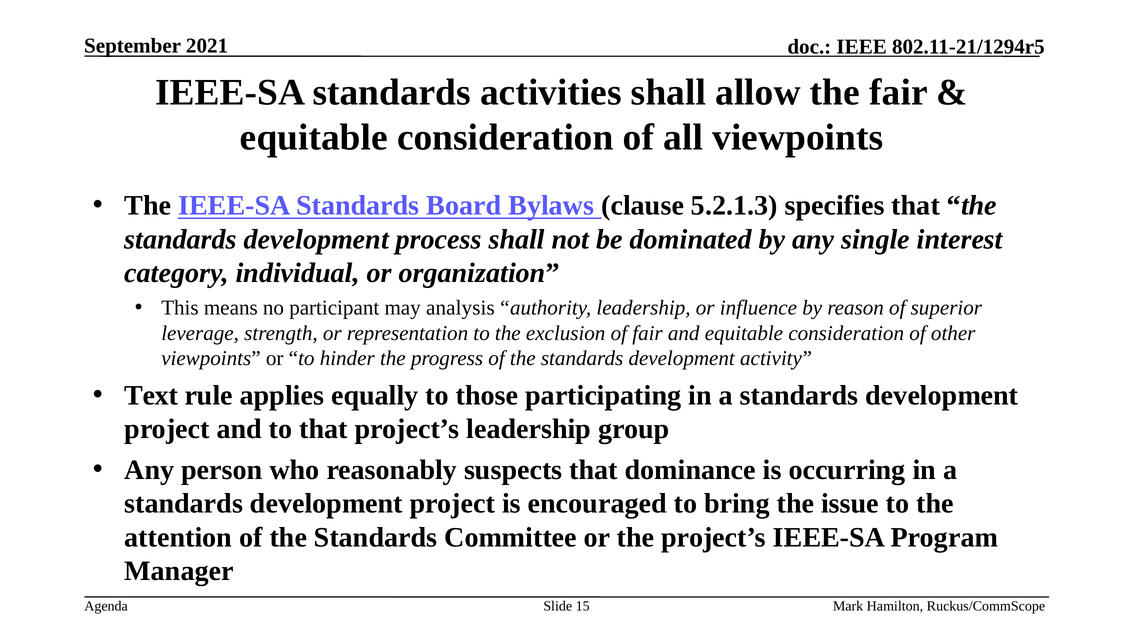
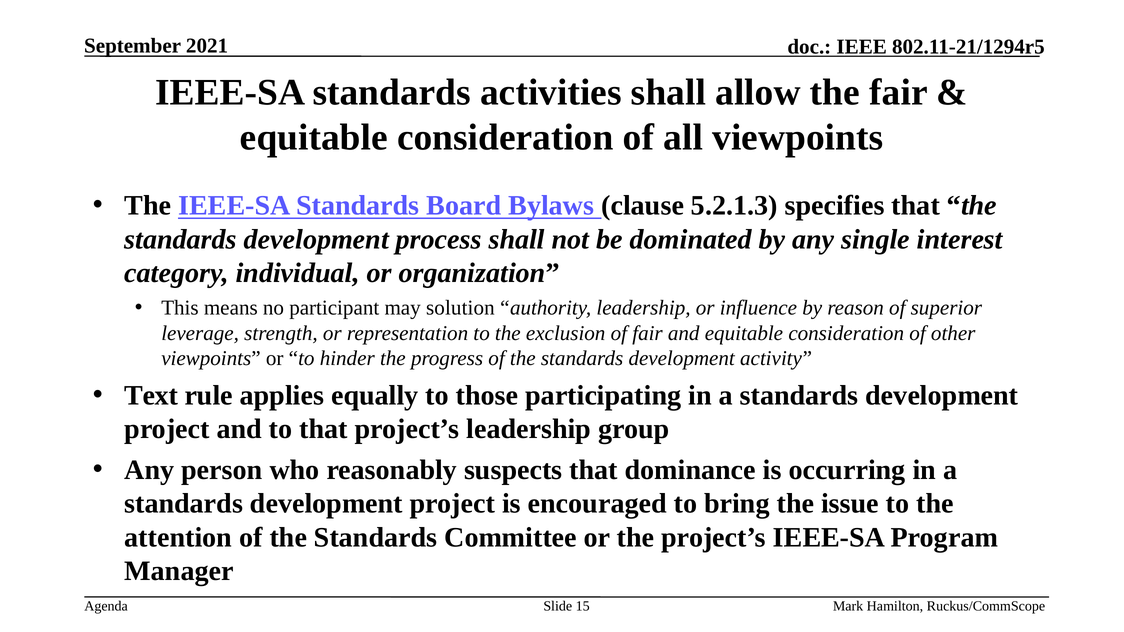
analysis: analysis -> solution
